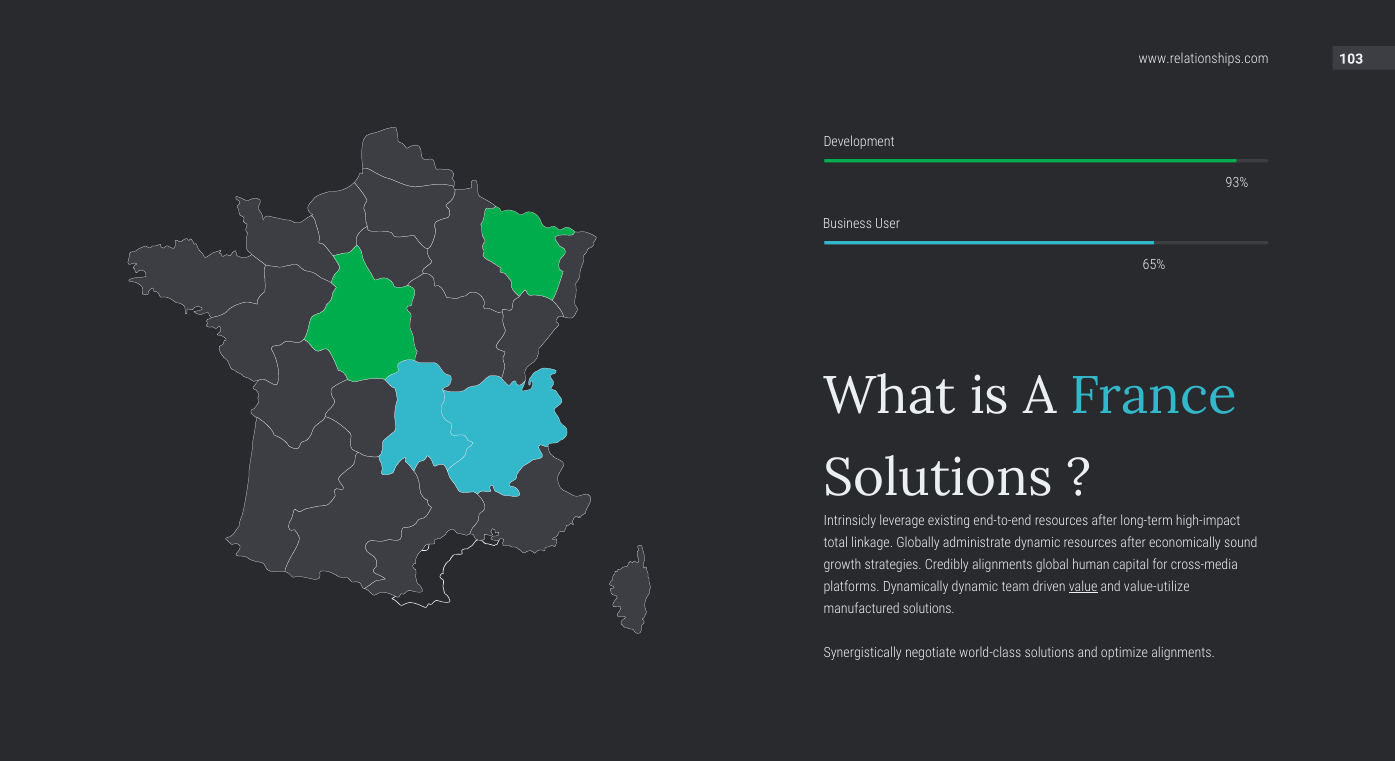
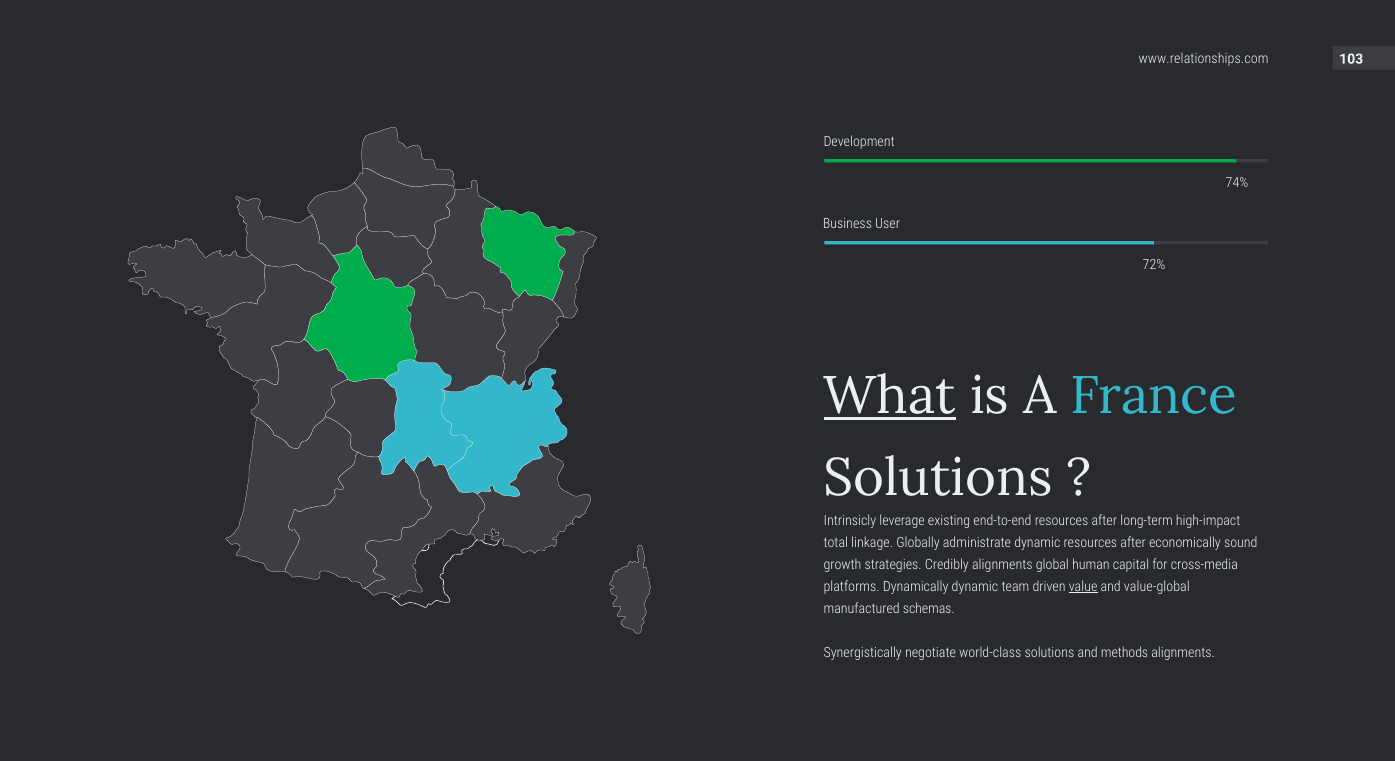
93%: 93% -> 74%
65%: 65% -> 72%
What underline: none -> present
value-utilize: value-utilize -> value-global
manufactured solutions: solutions -> schemas
optimize: optimize -> methods
